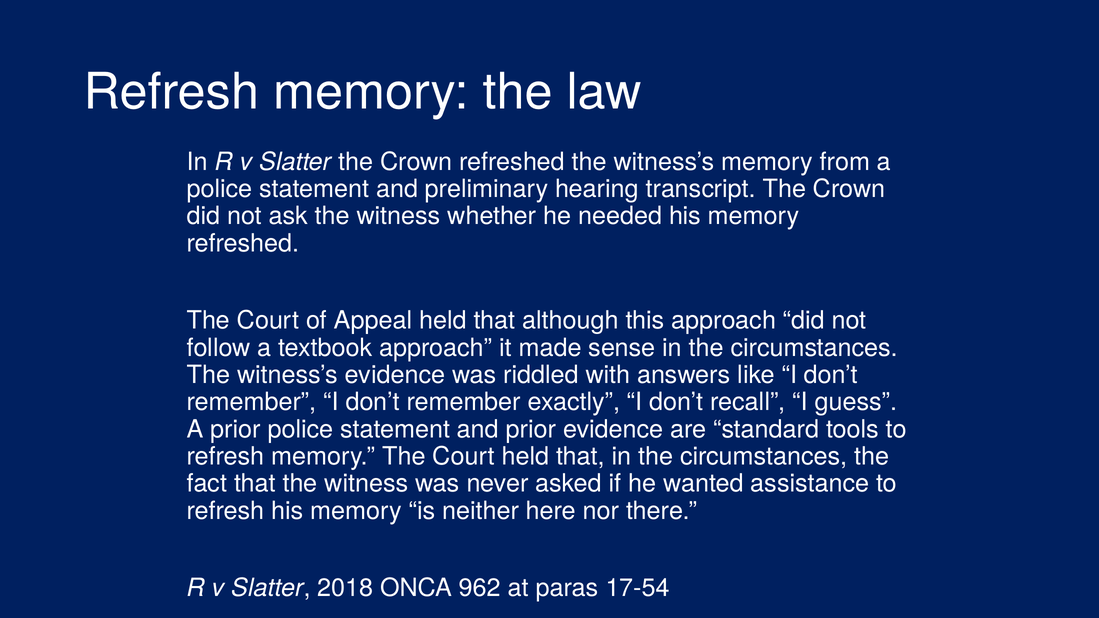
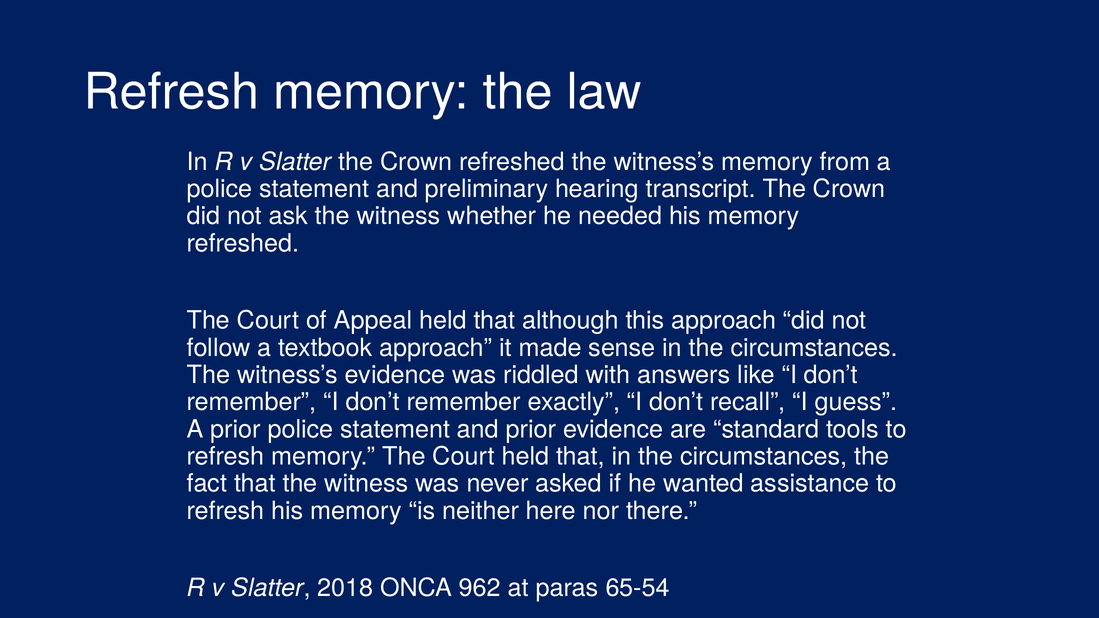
17-54: 17-54 -> 65-54
